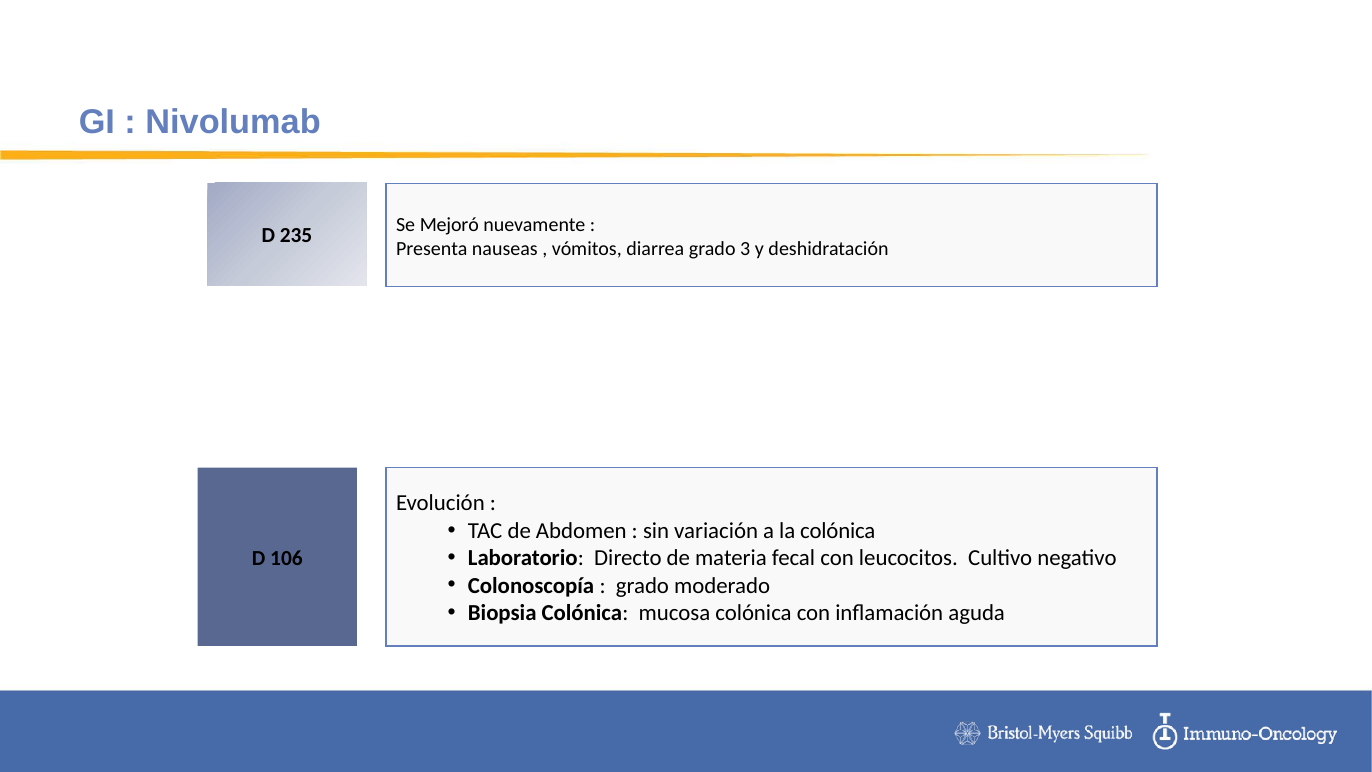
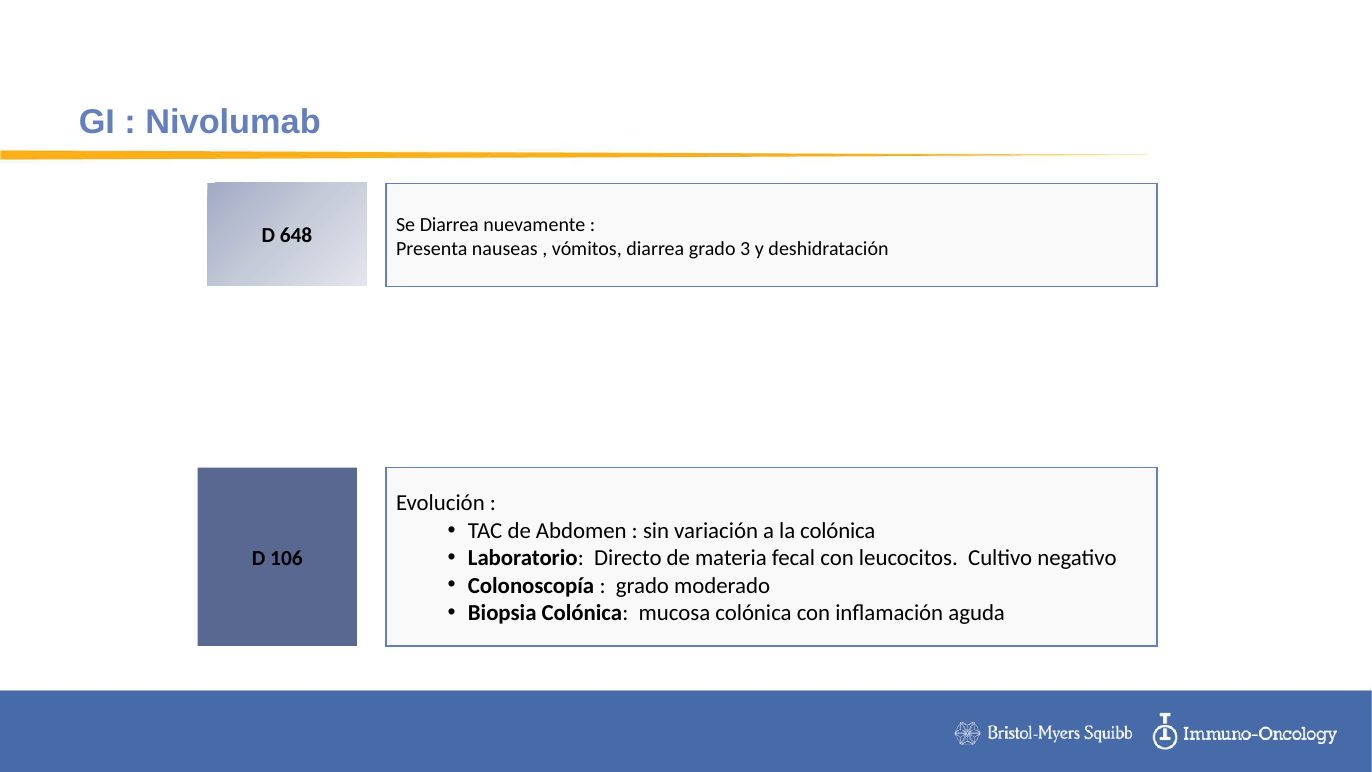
Se Mejoró: Mejoró -> Diarrea
235: 235 -> 648
